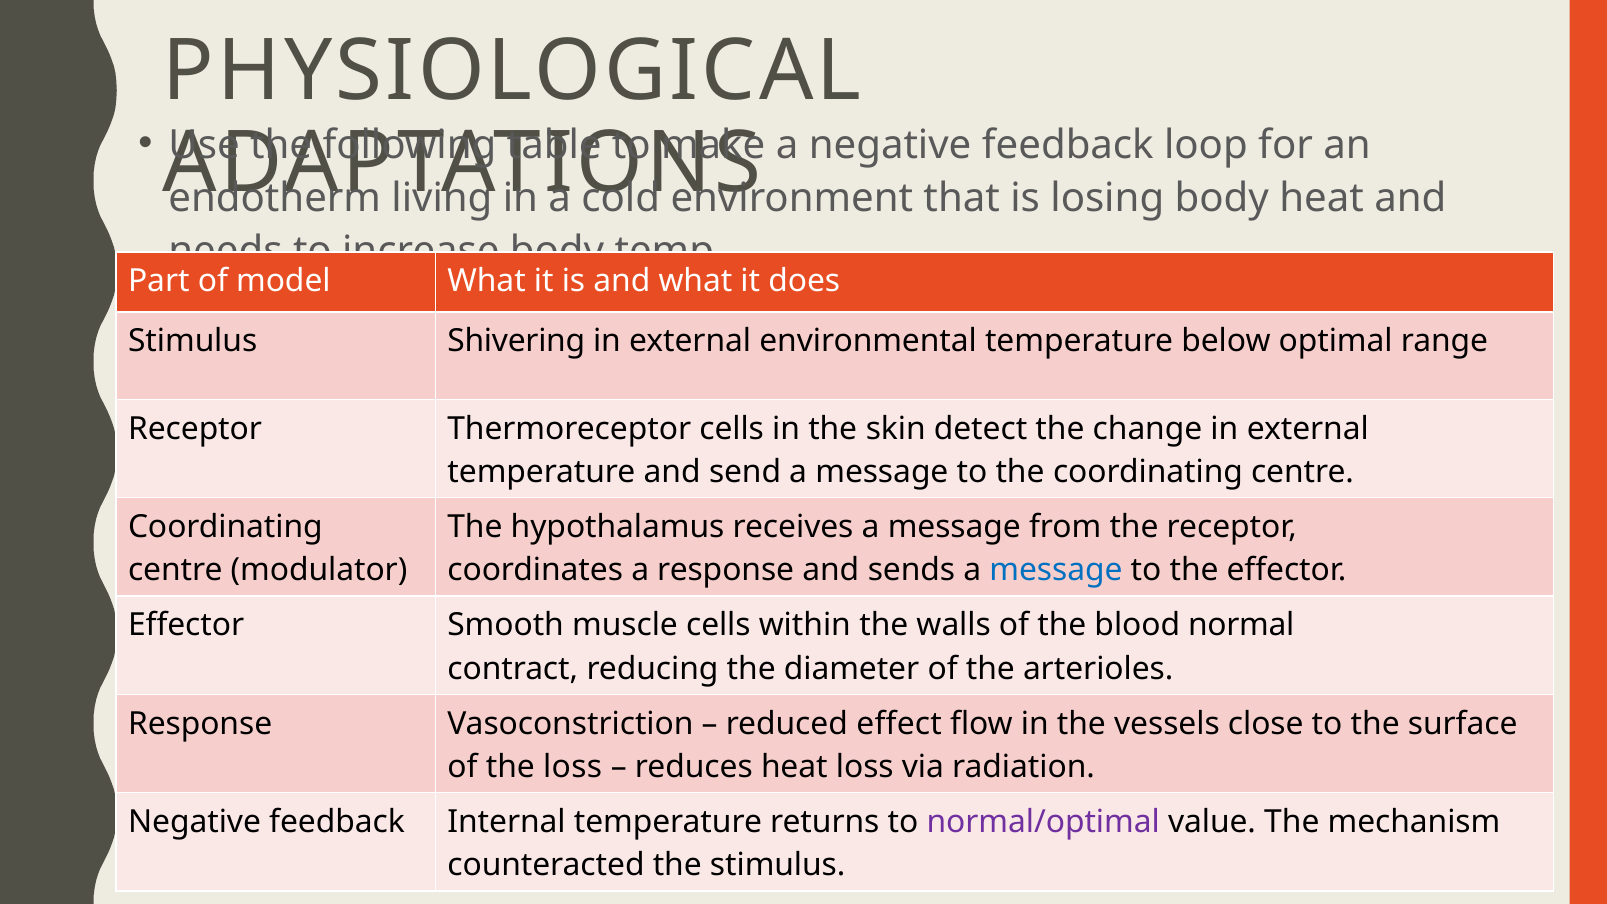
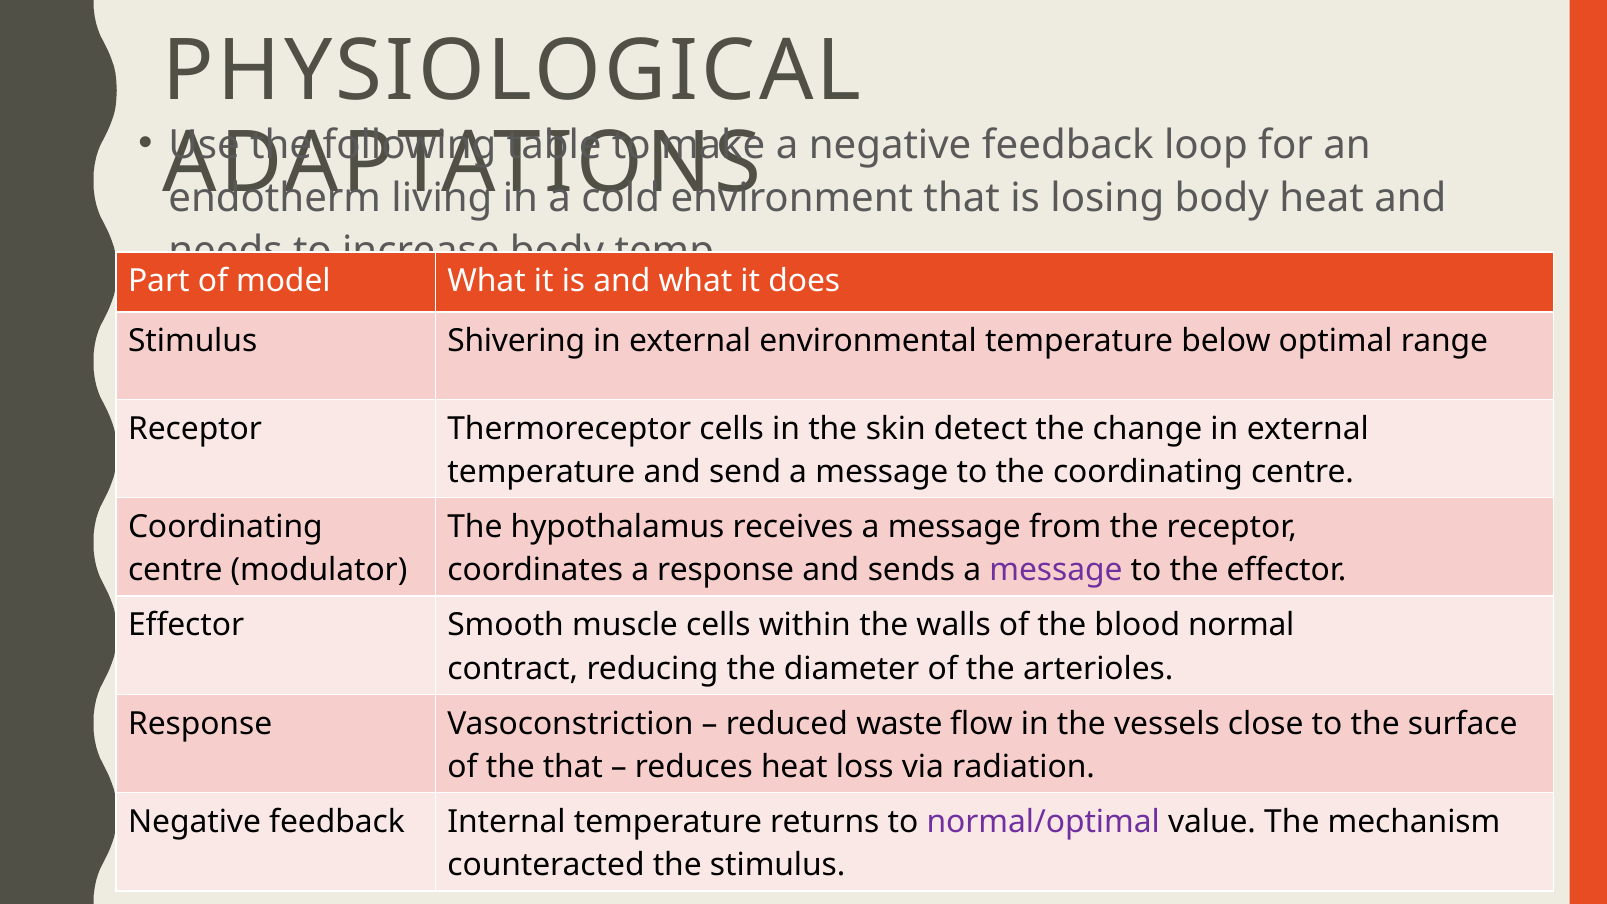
message at (1056, 570) colour: blue -> purple
effect: effect -> waste
the loss: loss -> that
